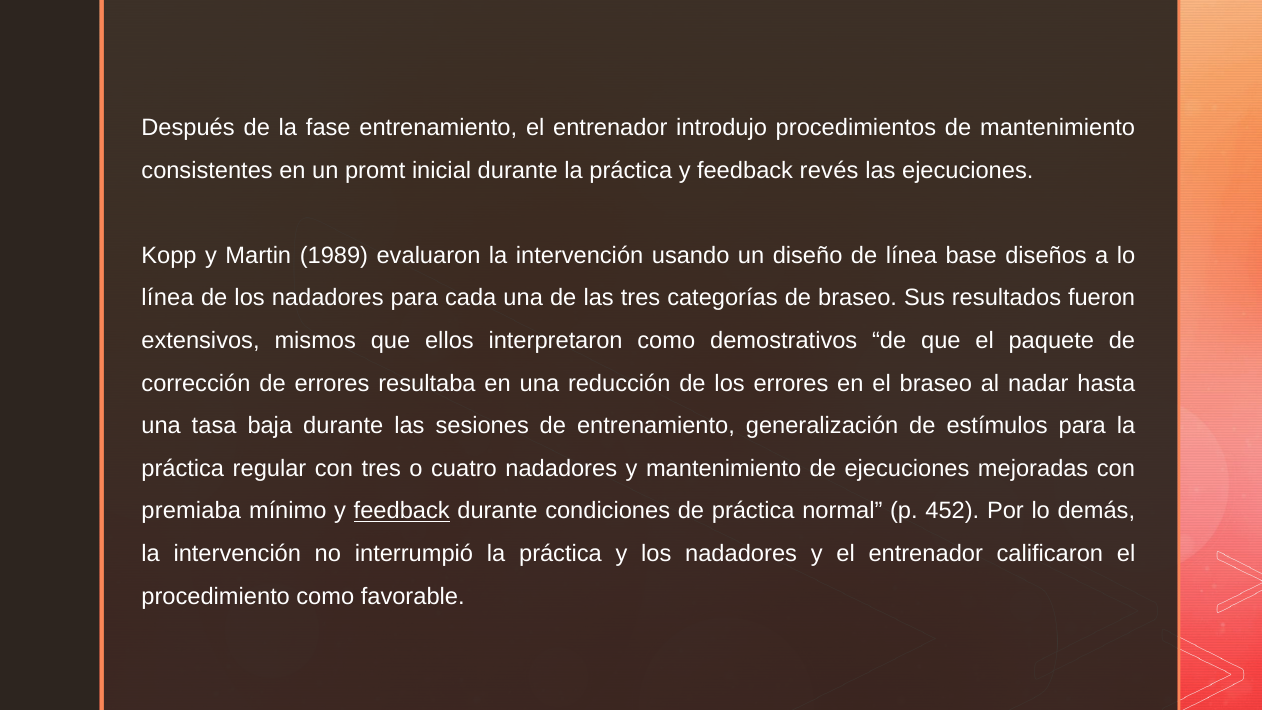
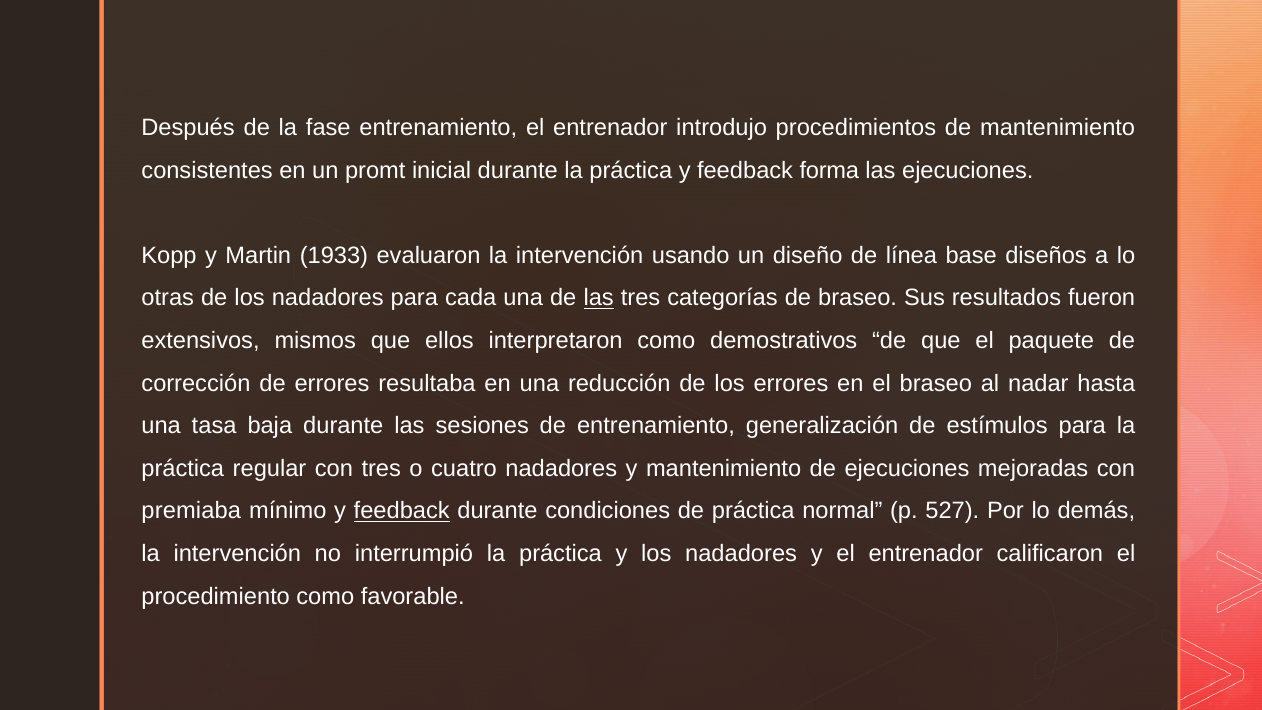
revés: revés -> forma
1989: 1989 -> 1933
línea at (168, 298): línea -> otras
las at (599, 298) underline: none -> present
452: 452 -> 527
